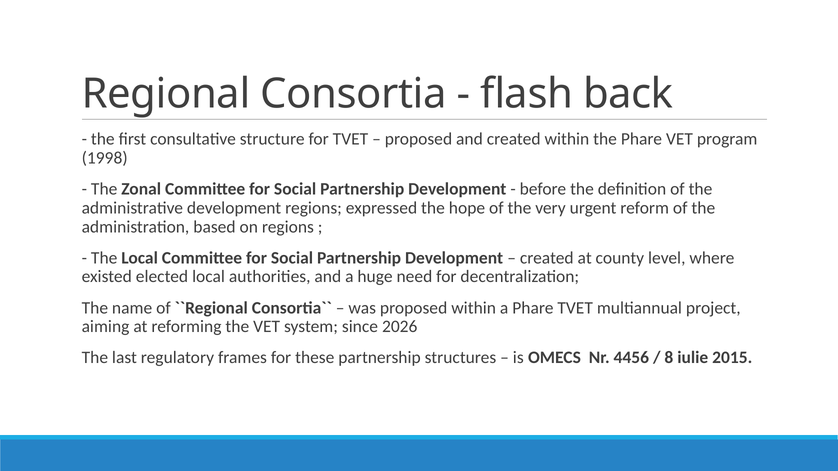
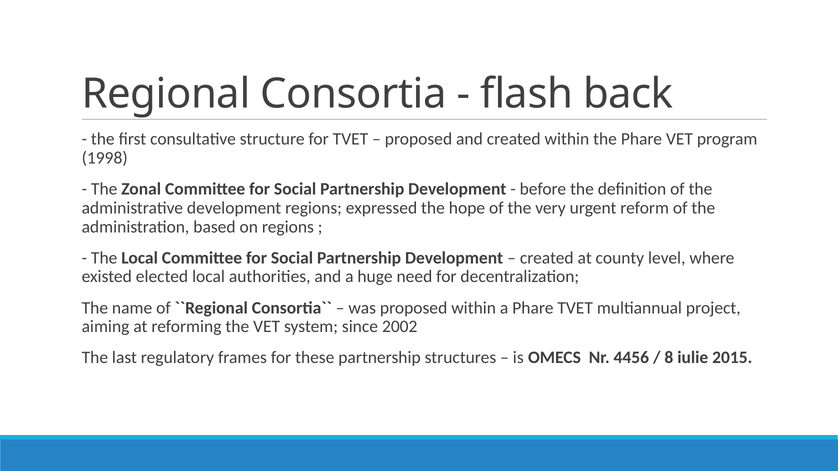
2026: 2026 -> 2002
